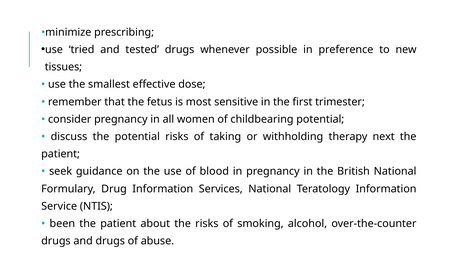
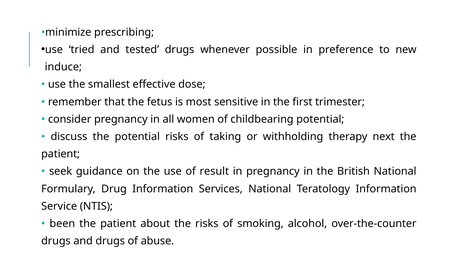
tissues: tissues -> induce
blood: blood -> result
